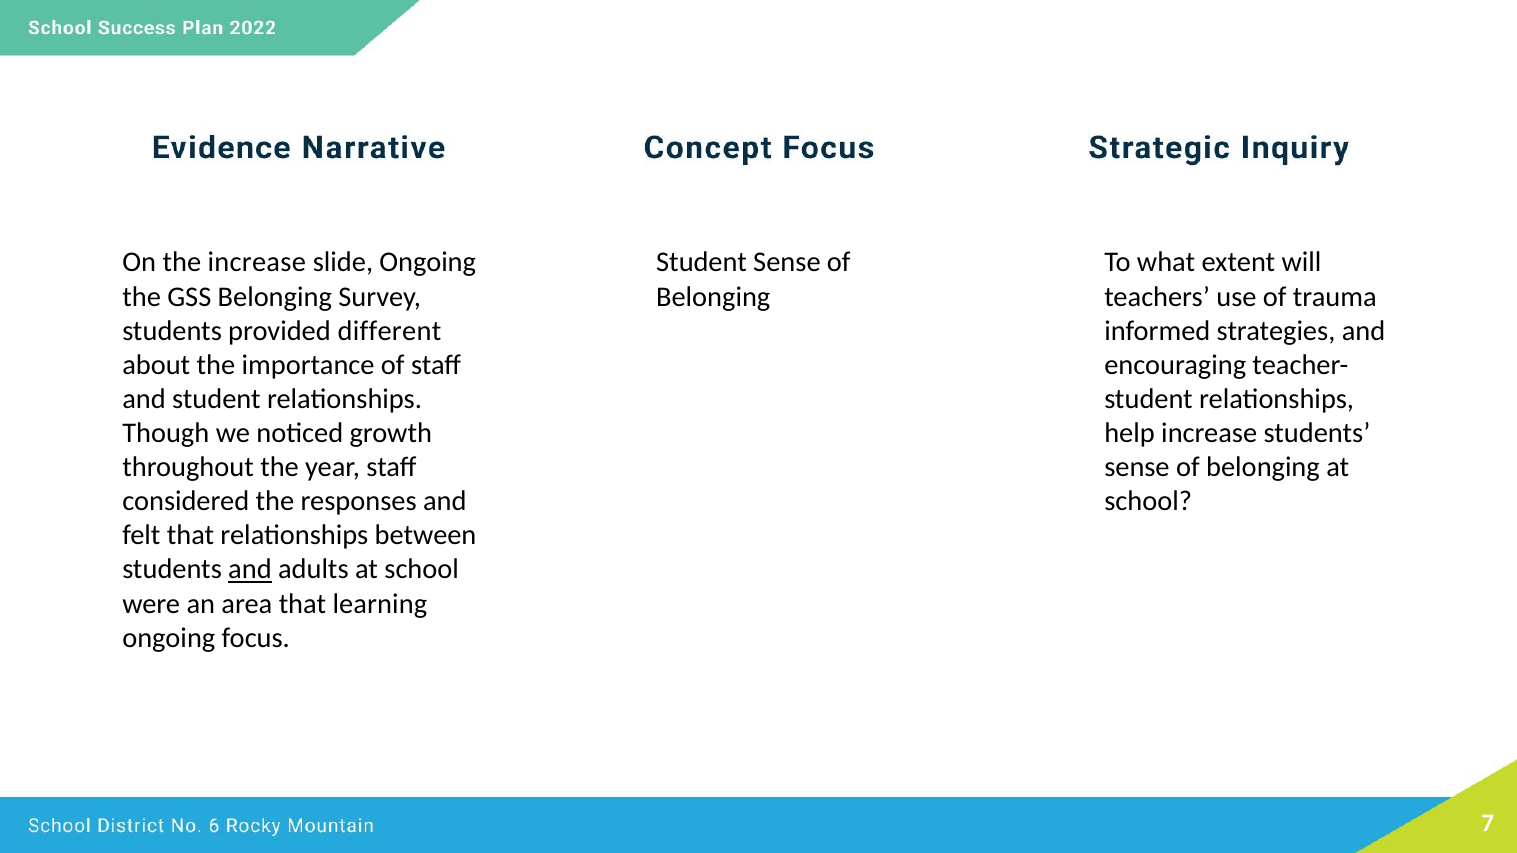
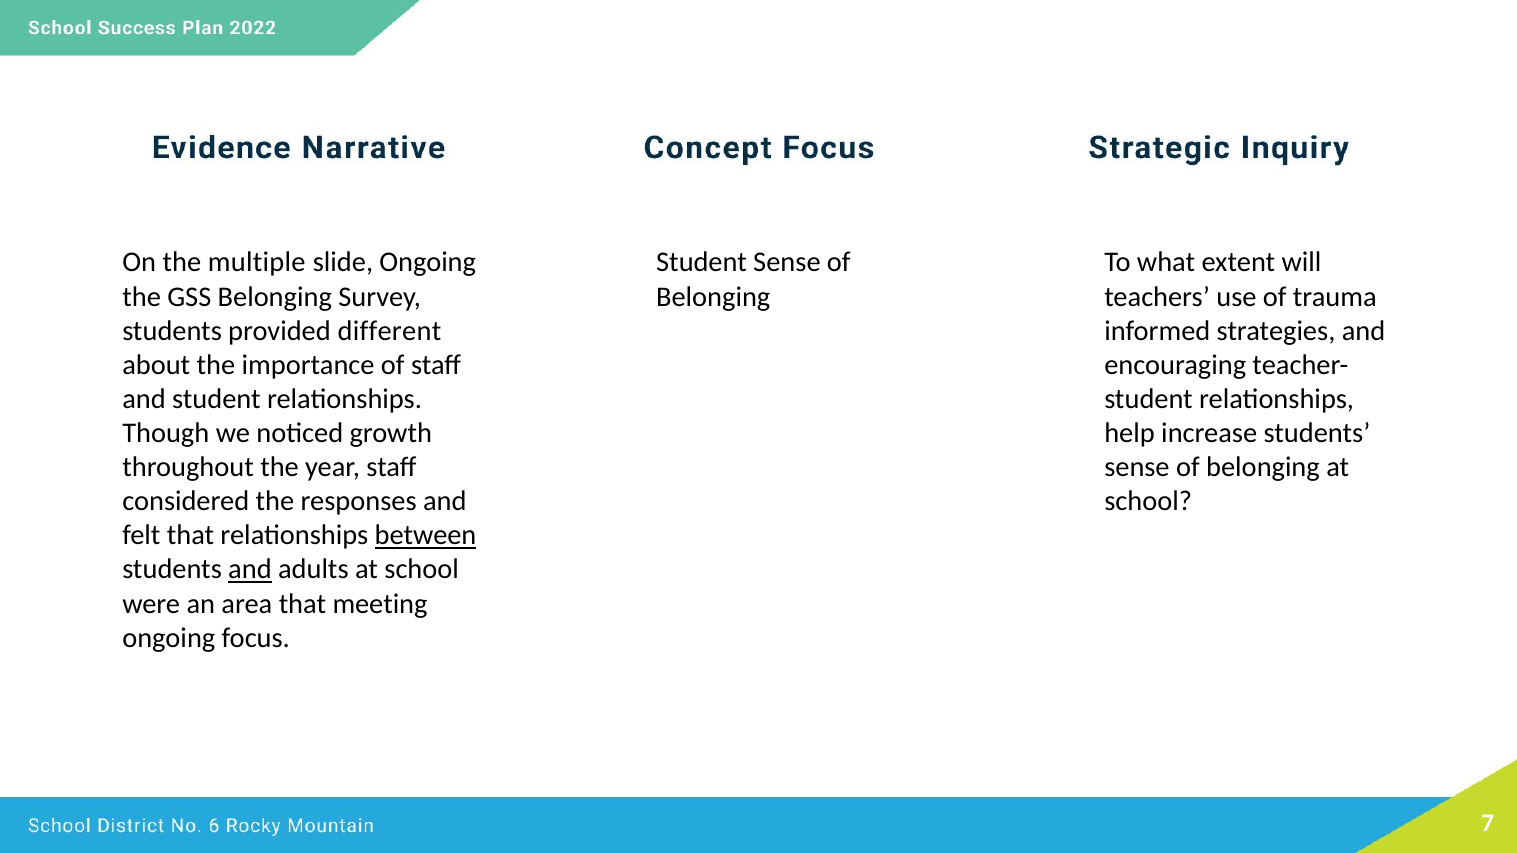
the increase: increase -> multiple
between underline: none -> present
learning: learning -> meeting
